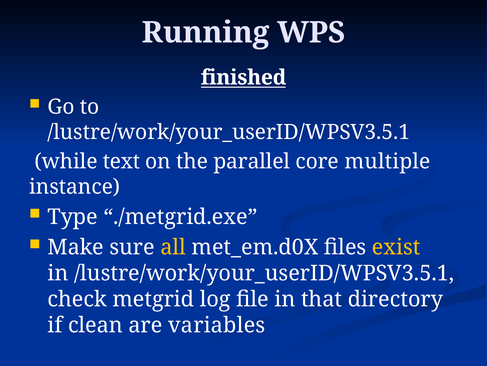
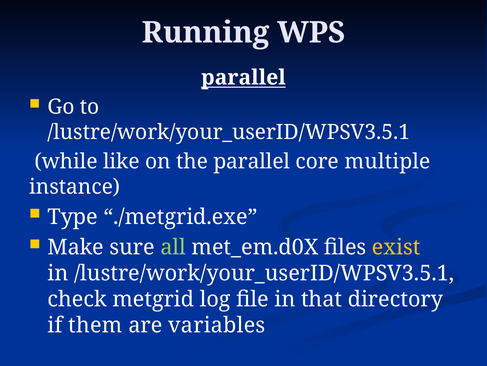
finished at (244, 77): finished -> parallel
text: text -> like
all colour: yellow -> light green
clean: clean -> them
